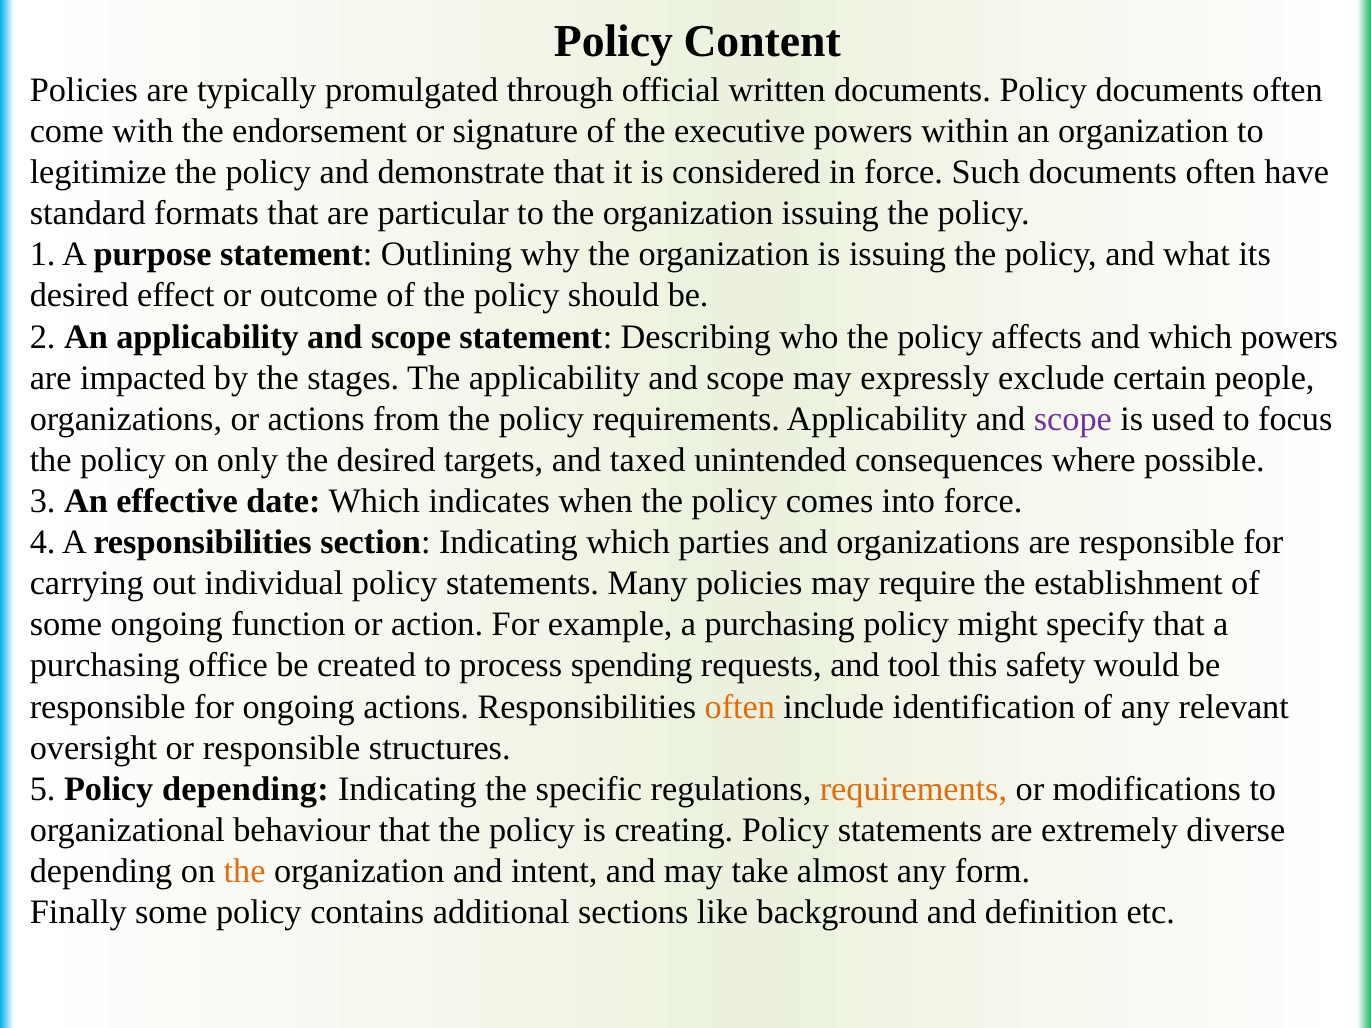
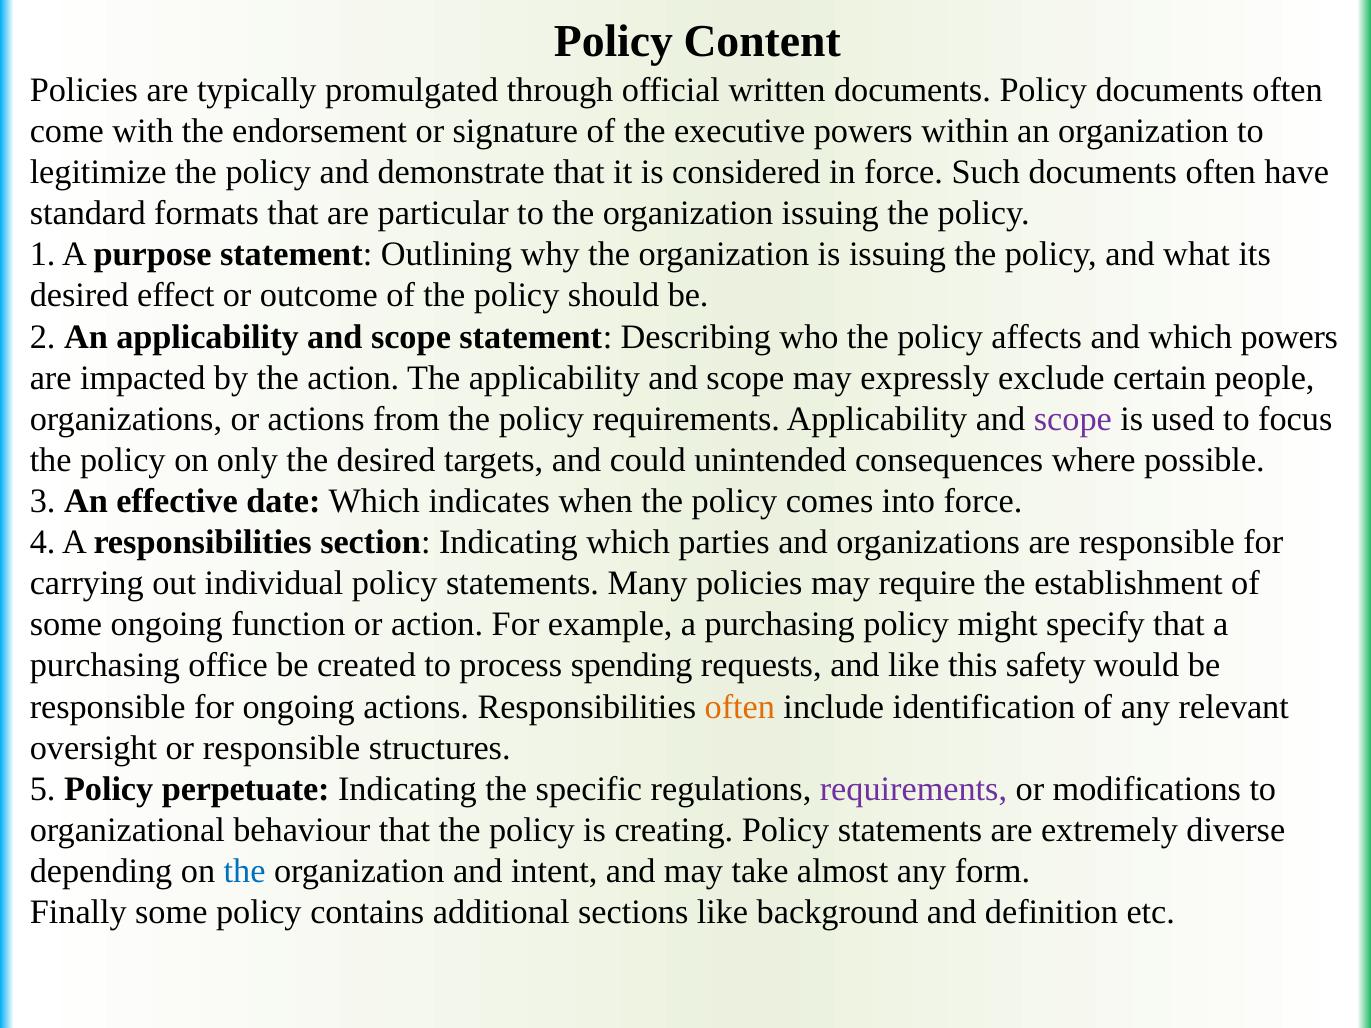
the stages: stages -> action
taxed: taxed -> could
and tool: tool -> like
Policy depending: depending -> perpetuate
requirements at (913, 789) colour: orange -> purple
the at (245, 871) colour: orange -> blue
